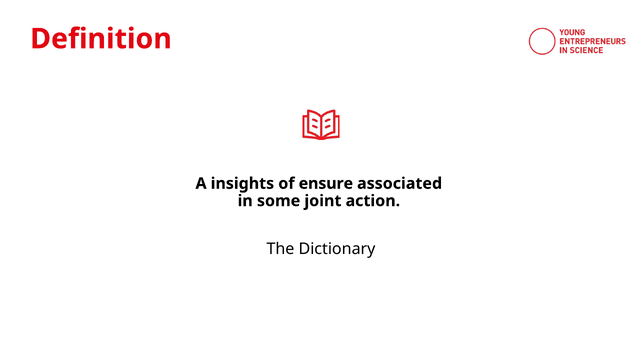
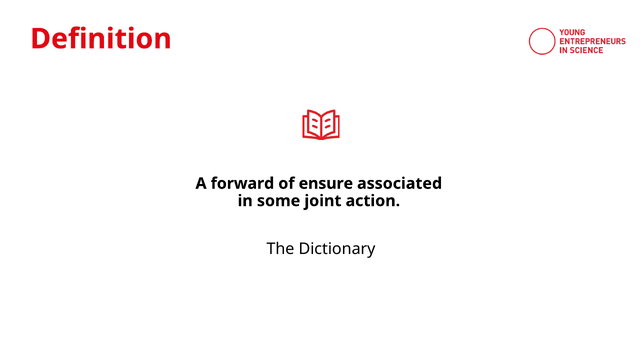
insights: insights -> forward
